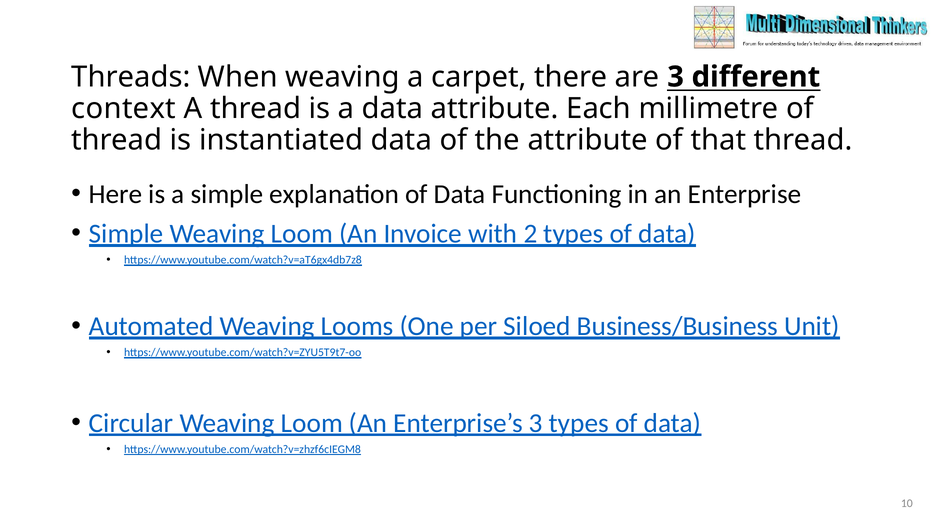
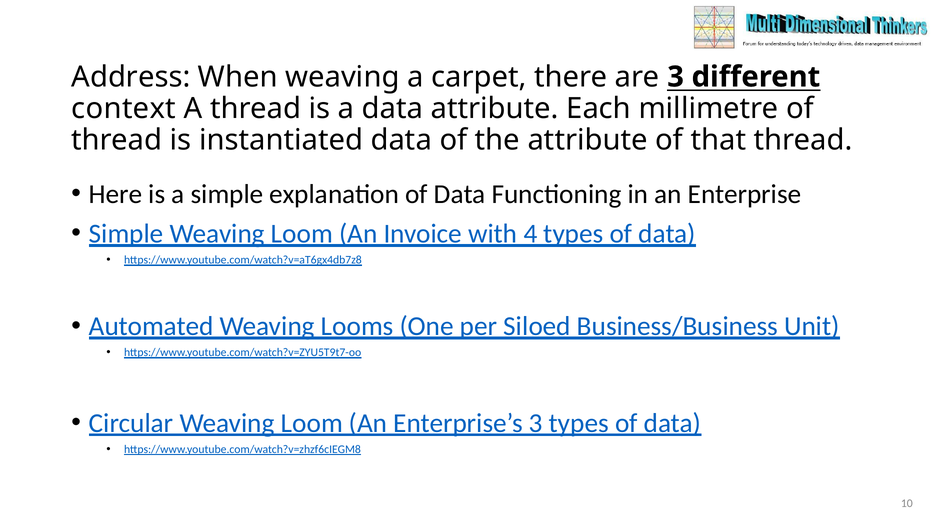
Threads: Threads -> Address
2: 2 -> 4
